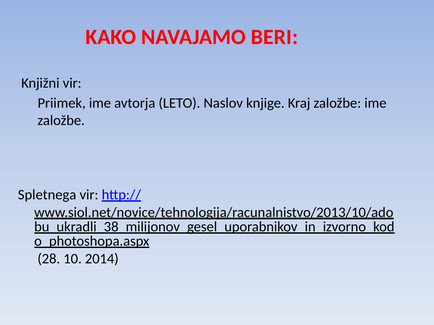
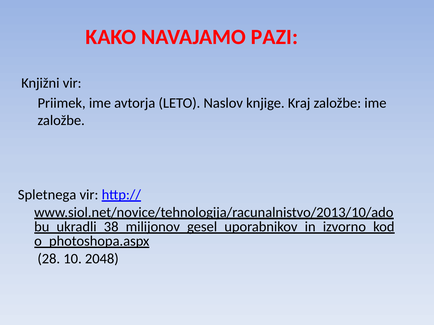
BERI: BERI -> PAZI
2014: 2014 -> 2048
